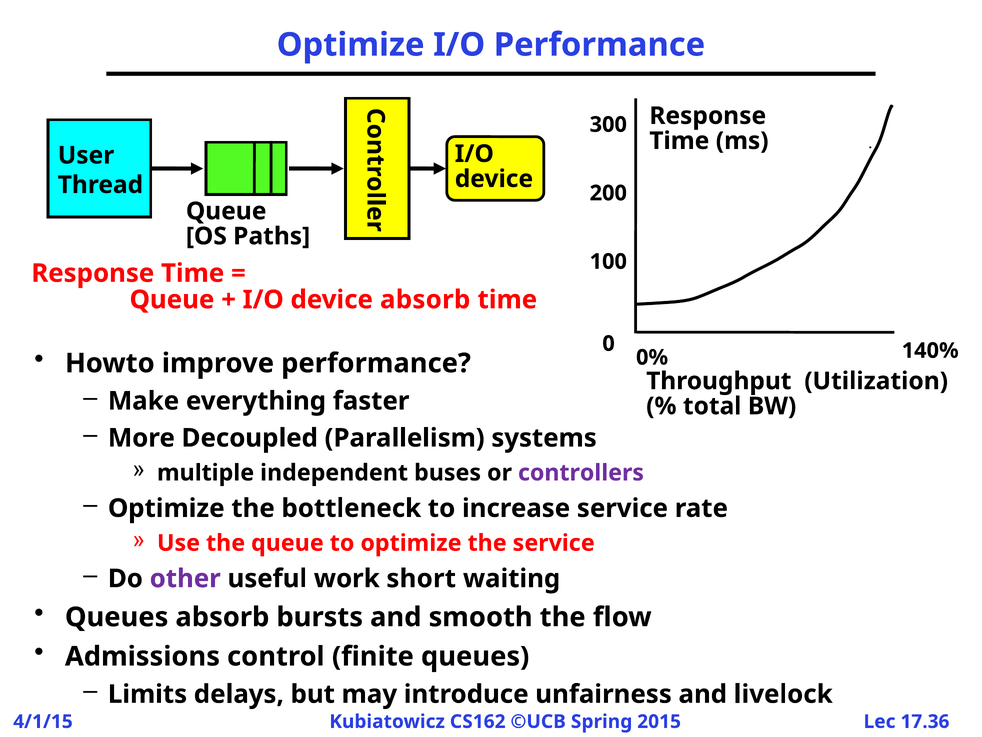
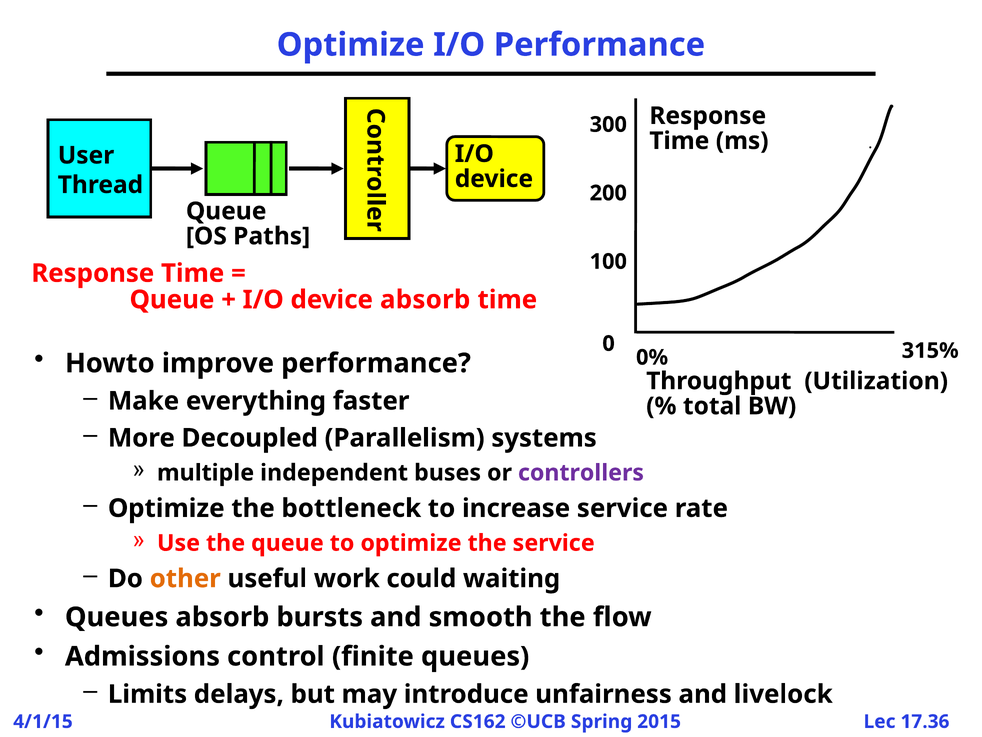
140%: 140% -> 315%
other colour: purple -> orange
short: short -> could
